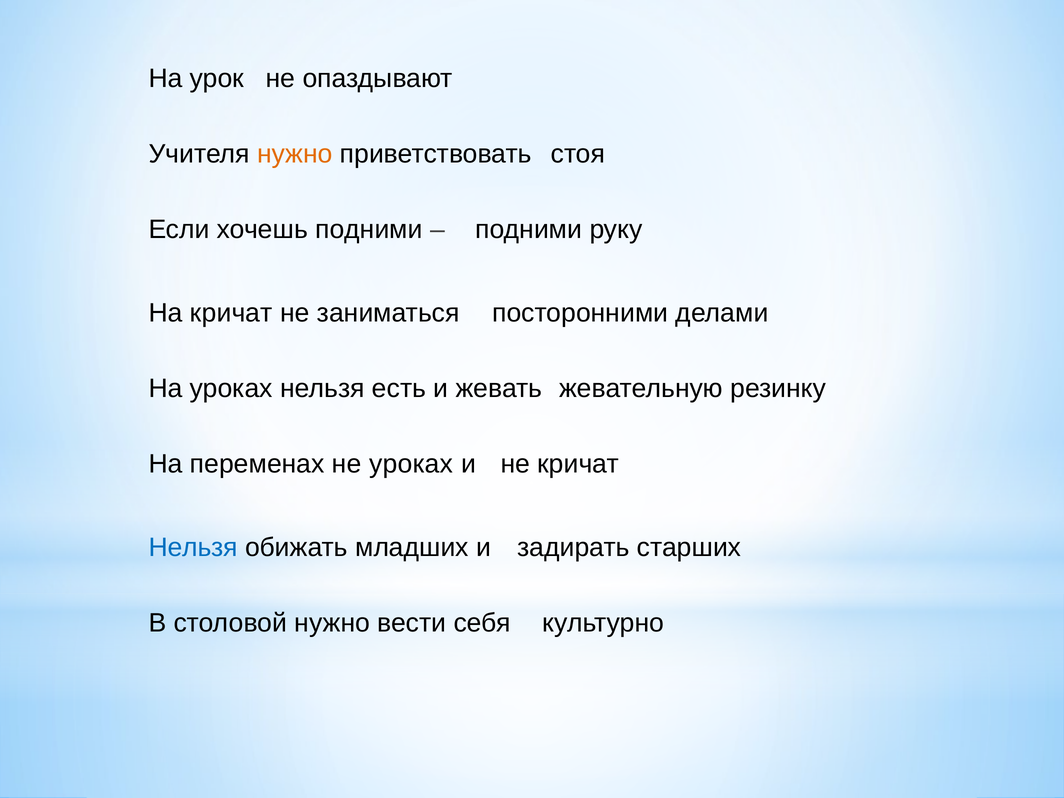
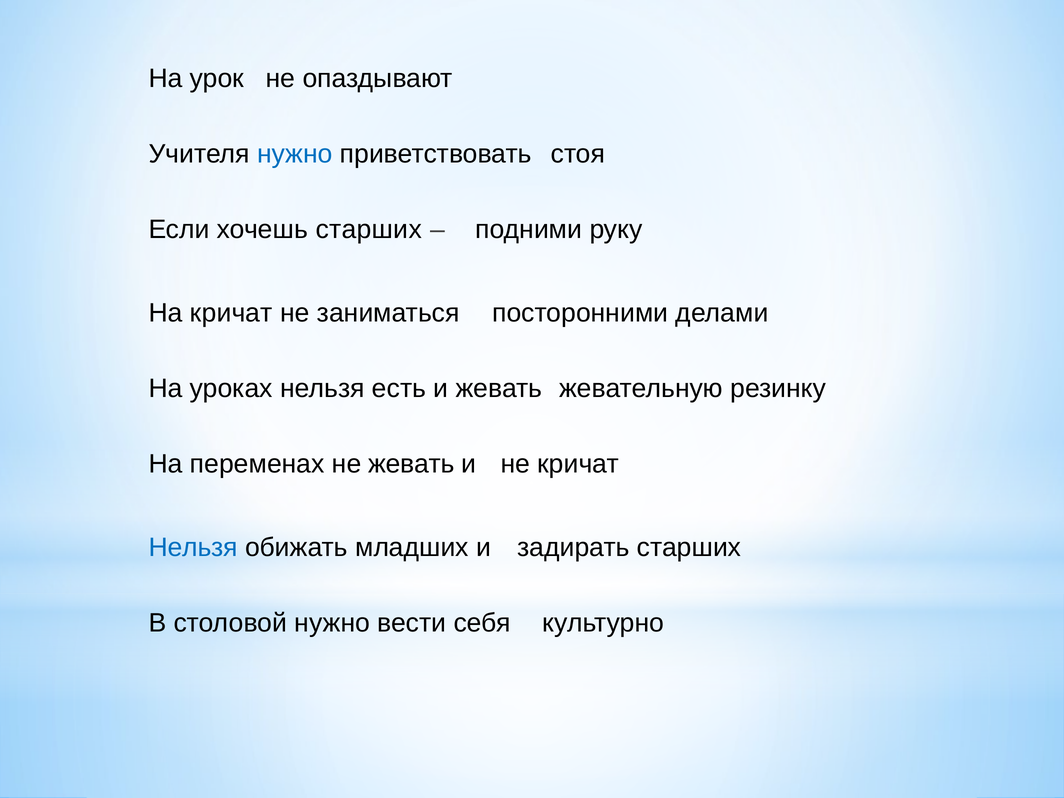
нужно at (295, 154) colour: orange -> blue
хочешь подними: подними -> старших
не уроках: уроках -> жевать
